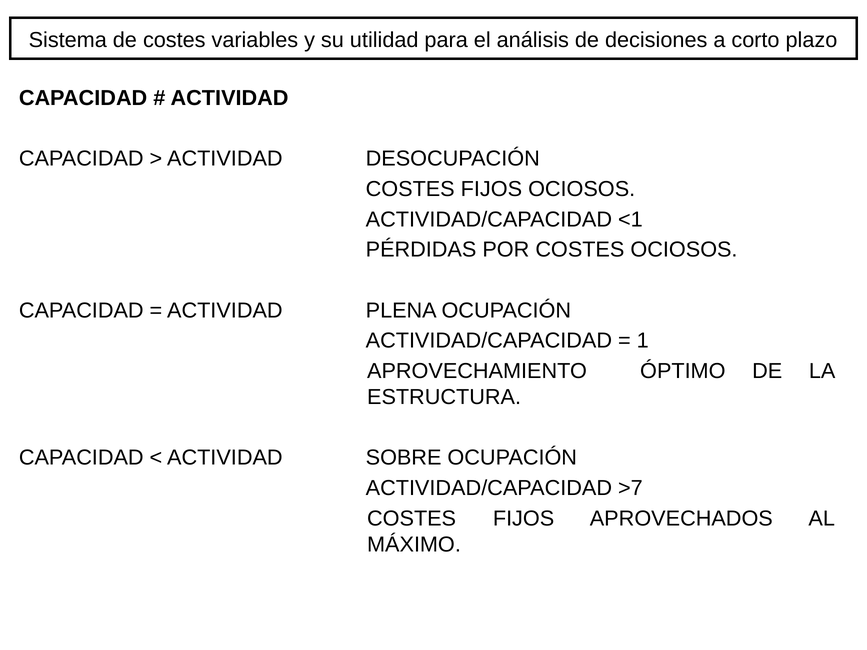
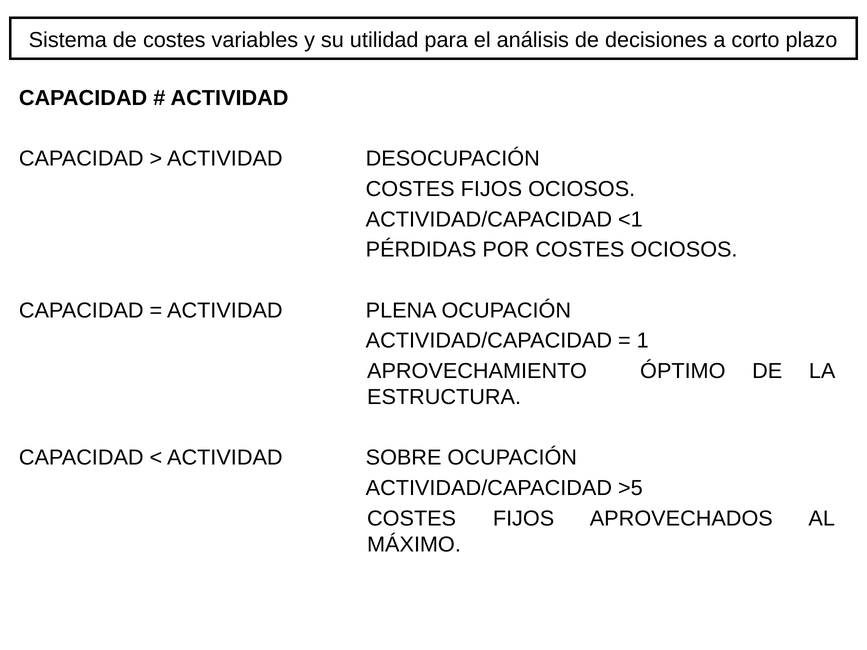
>7: >7 -> >5
